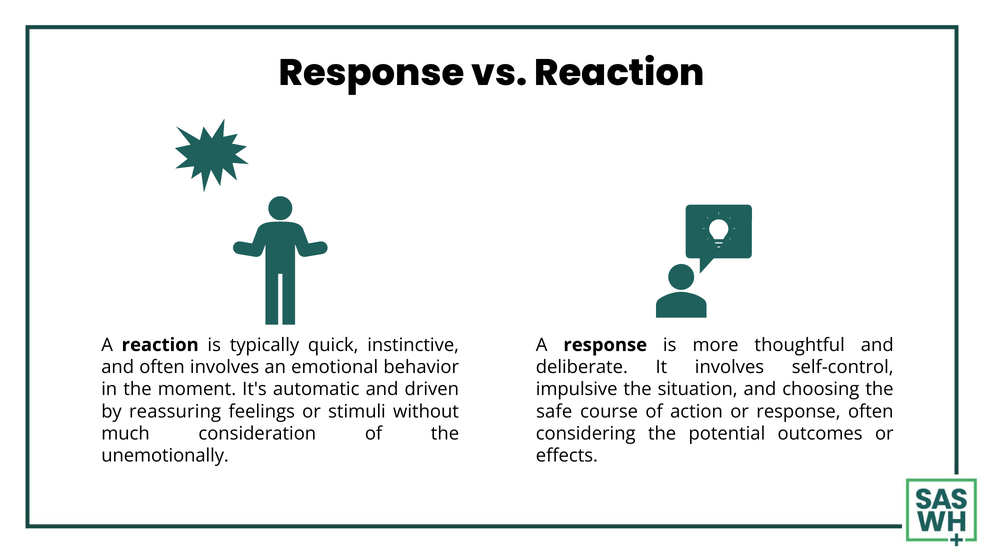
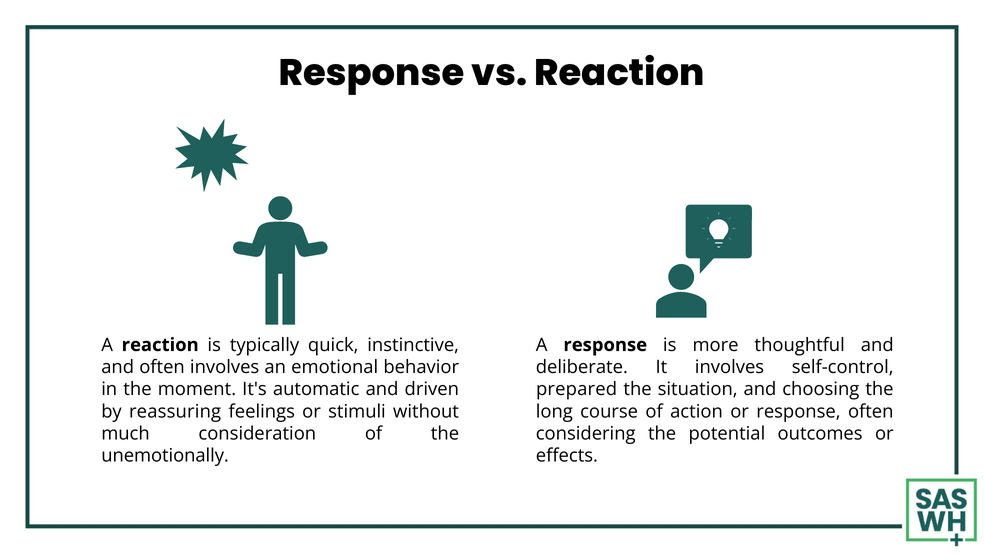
impulsive: impulsive -> prepared
safe: safe -> long
